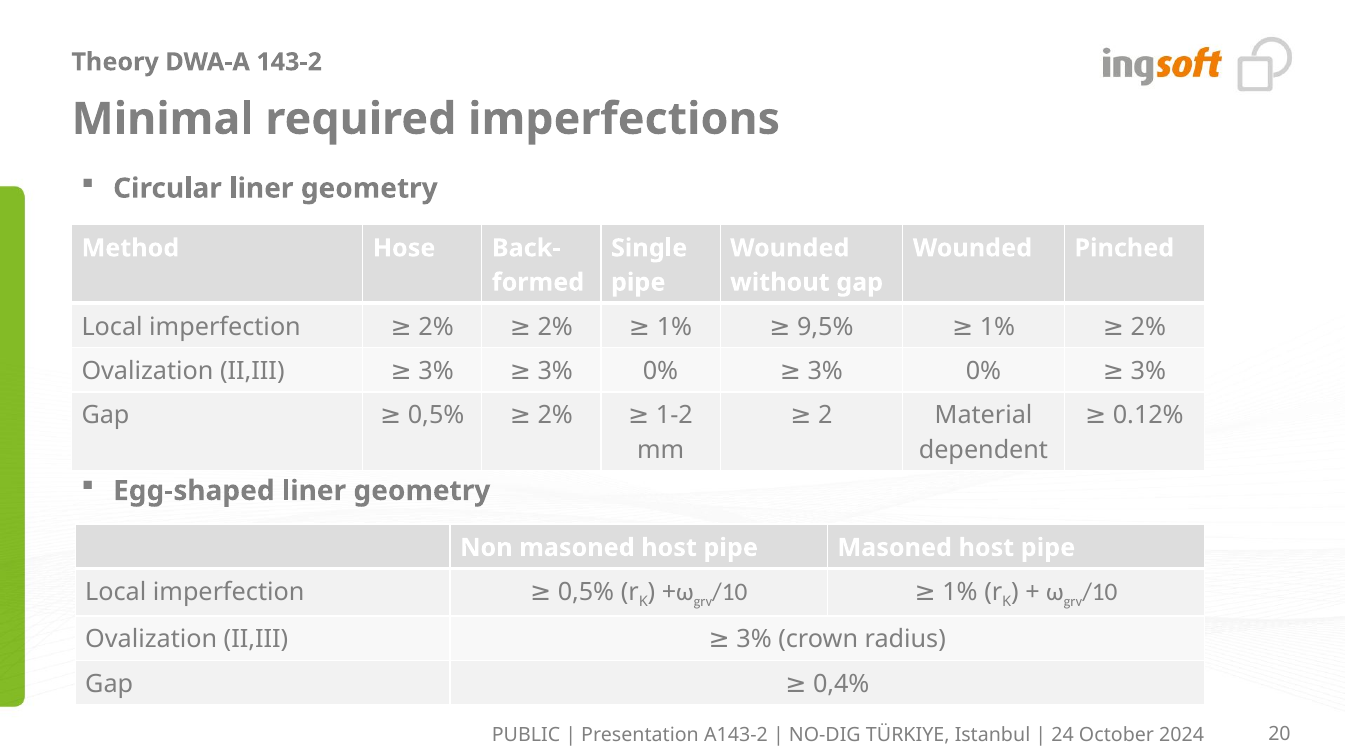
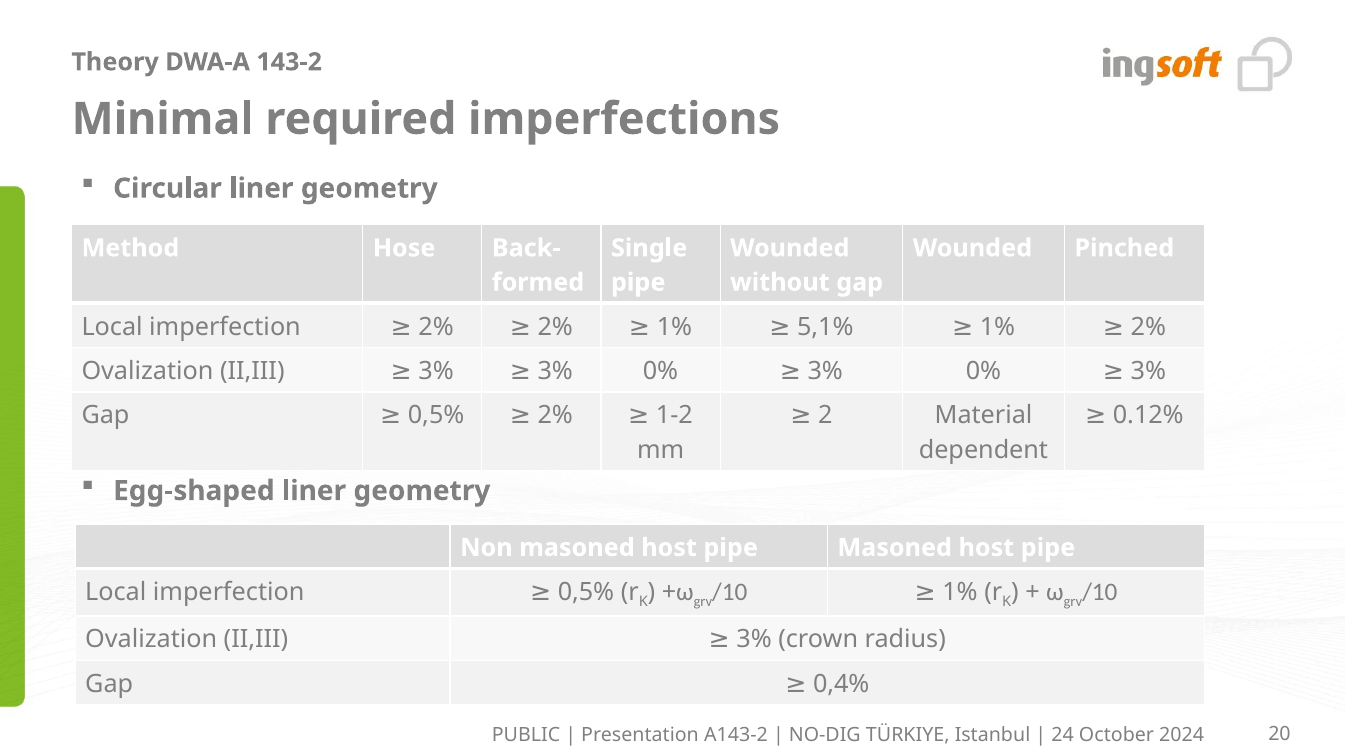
9,5%: 9,5% -> 5,1%
